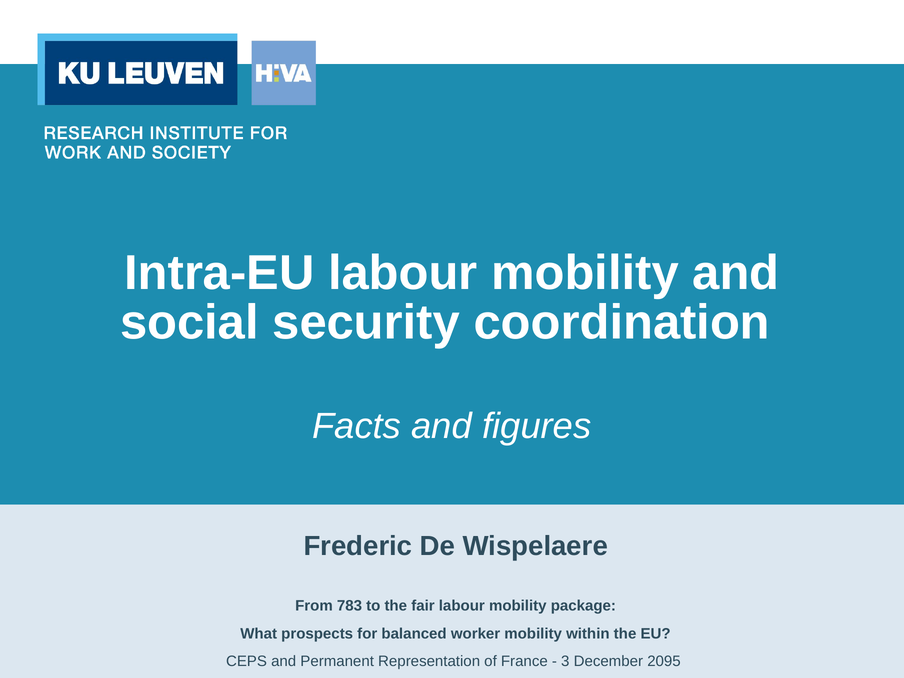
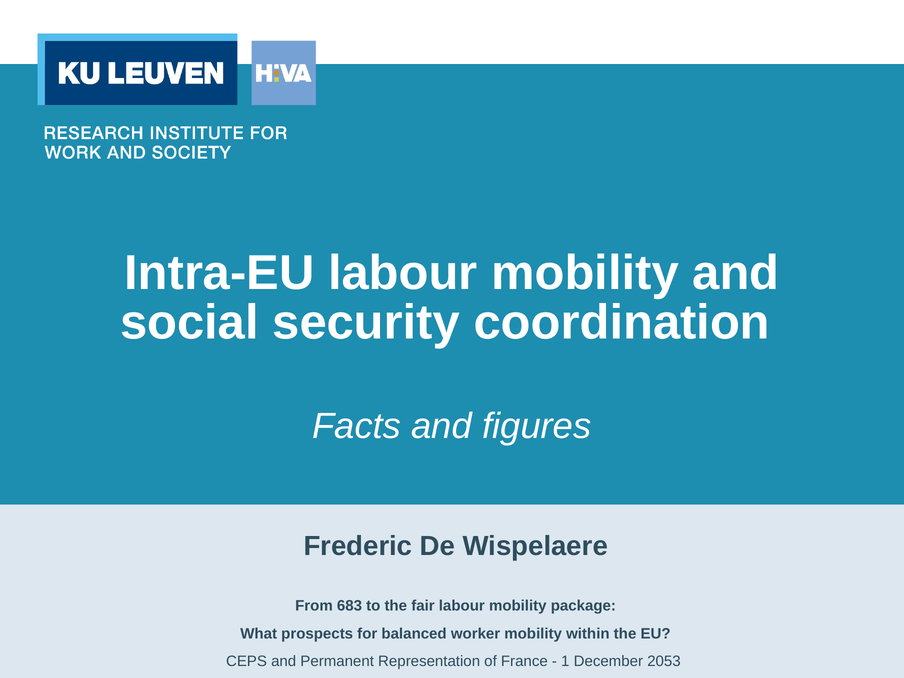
783: 783 -> 683
3: 3 -> 1
2095: 2095 -> 2053
